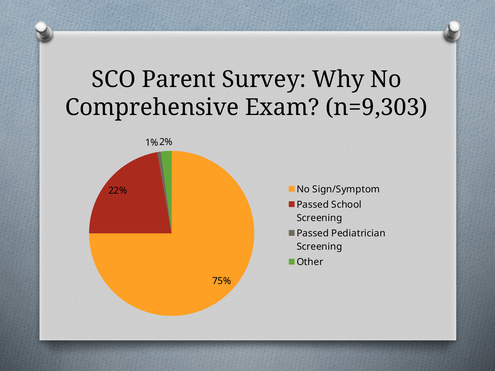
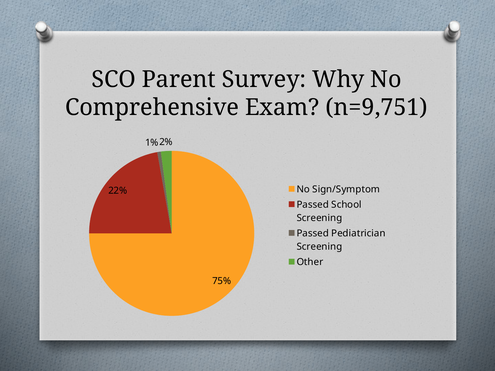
n=9,303: n=9,303 -> n=9,751
